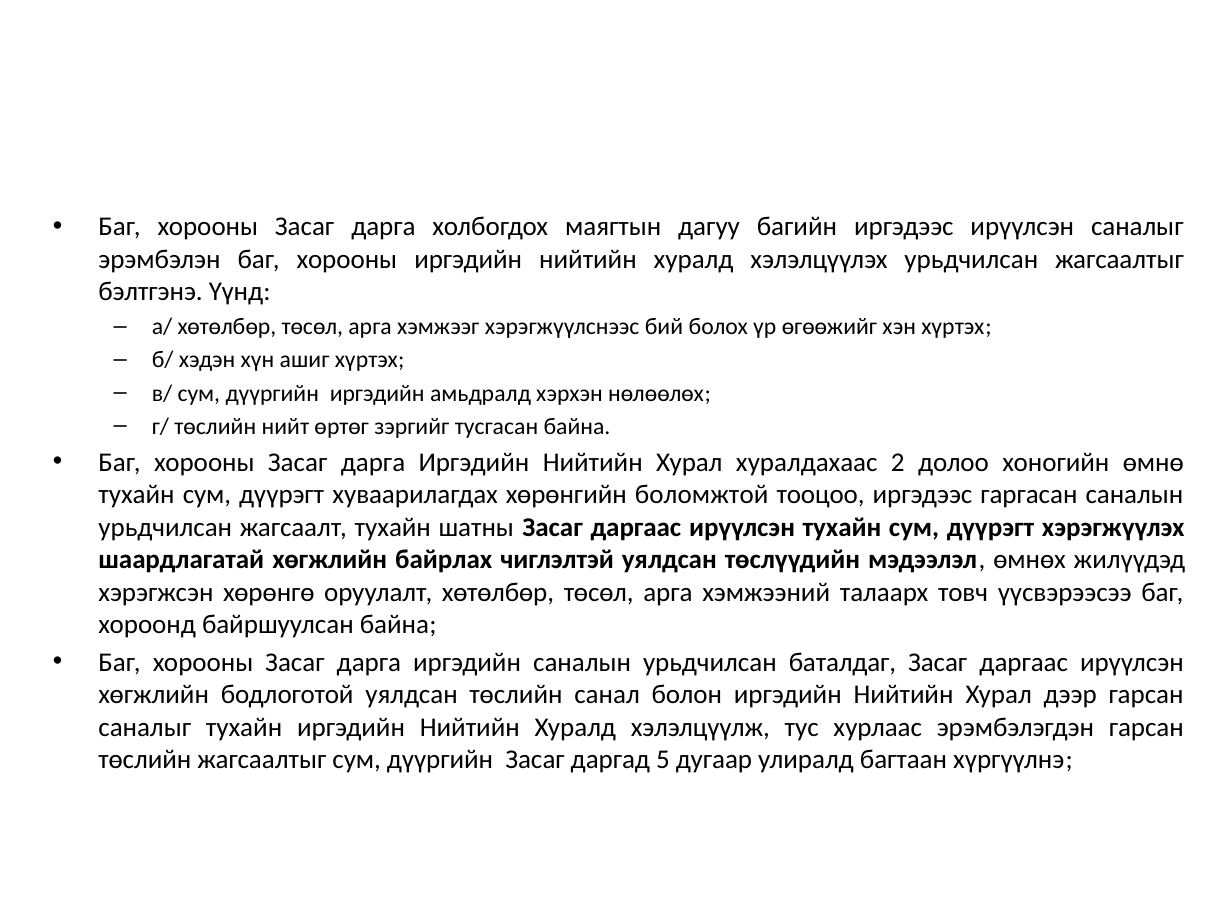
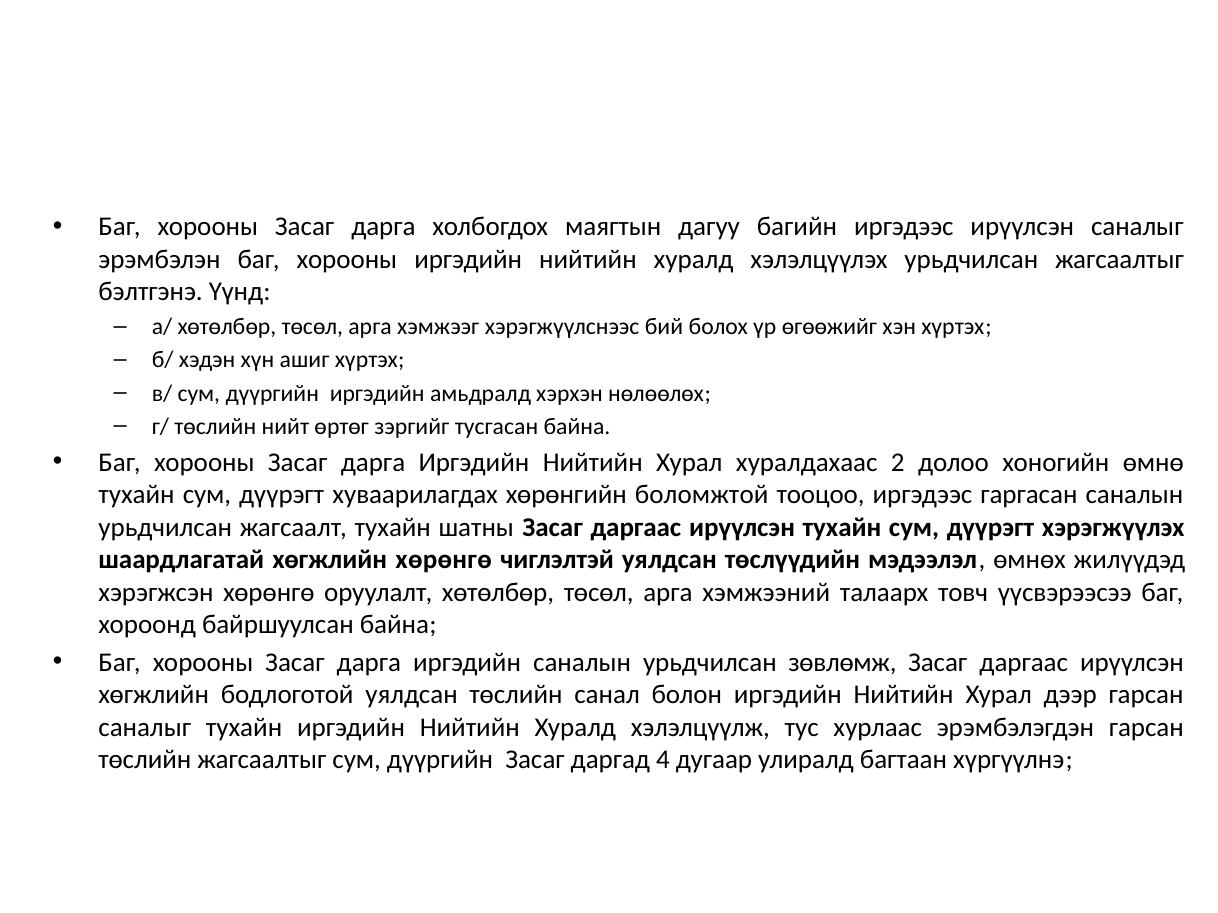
хөгжлийн байрлах: байрлах -> хөрөнгө
баталдаг: баталдаг -> зөвлөмж
5: 5 -> 4
